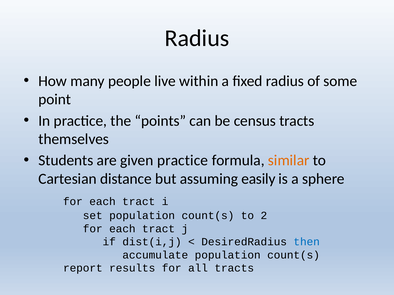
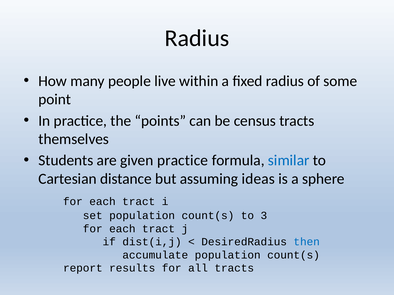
similar colour: orange -> blue
easily: easily -> ideas
2: 2 -> 3
